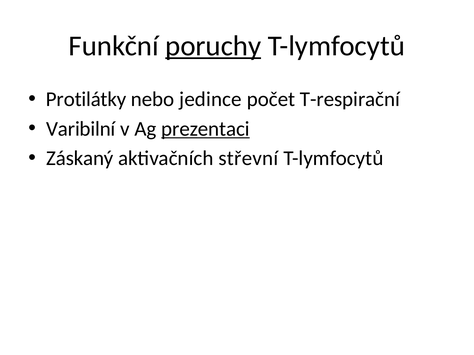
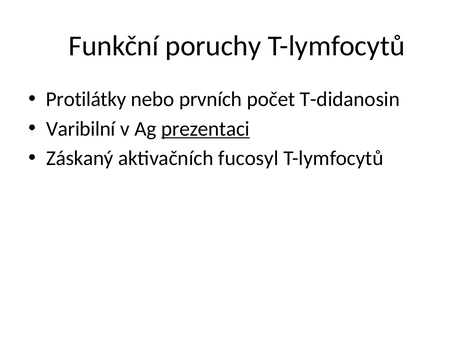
poruchy underline: present -> none
jedince: jedince -> prvních
T-respirační: T-respirační -> T-didanosin
střevní: střevní -> fucosyl
